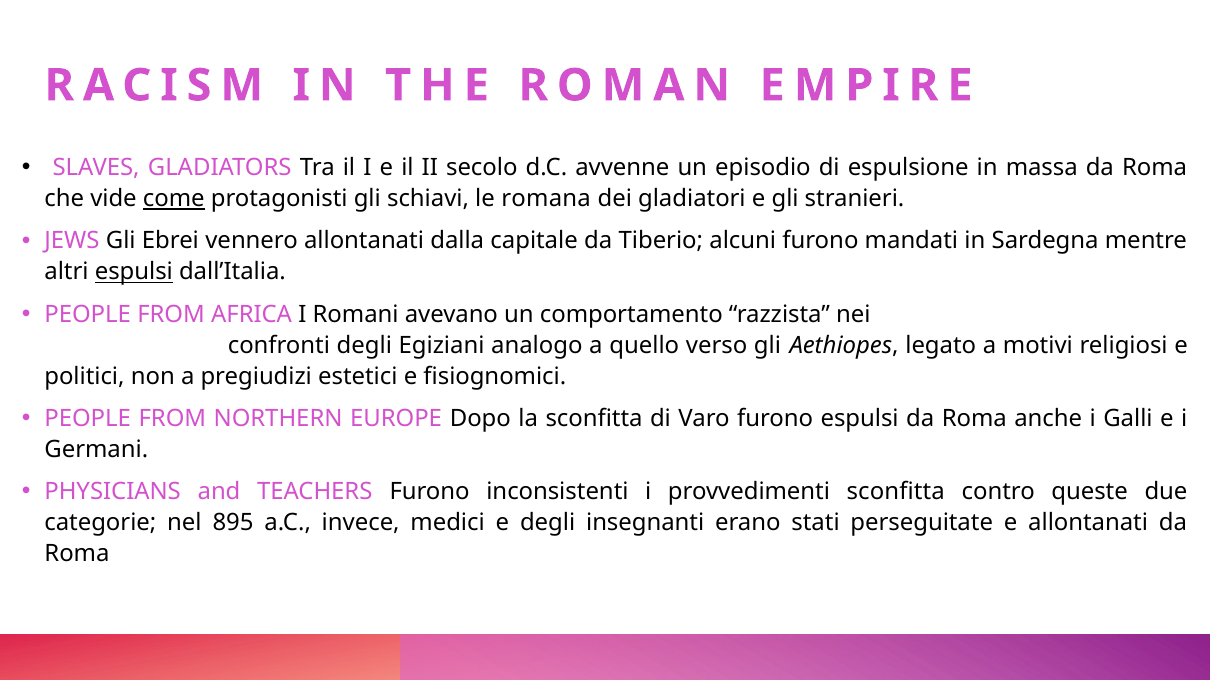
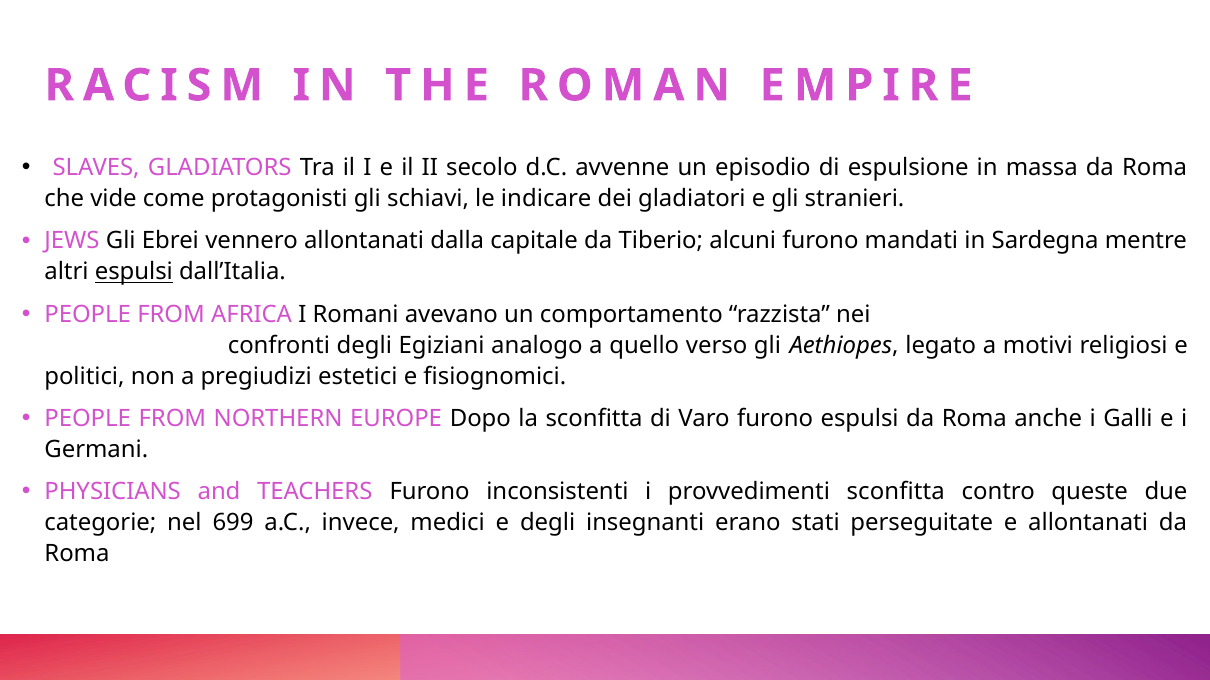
come underline: present -> none
romana: romana -> indicare
895: 895 -> 699
